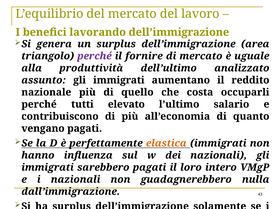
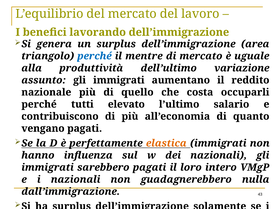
perché at (94, 56) colour: purple -> blue
fornire: fornire -> mentre
analizzato: analizzato -> variazione
